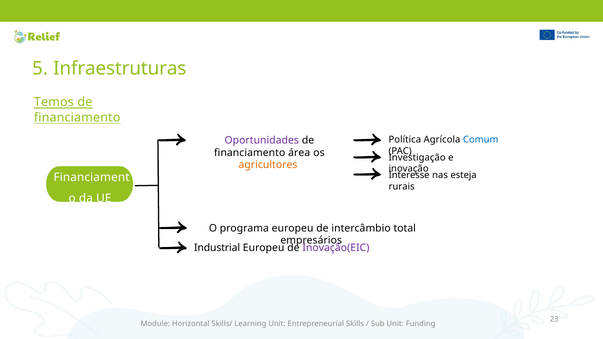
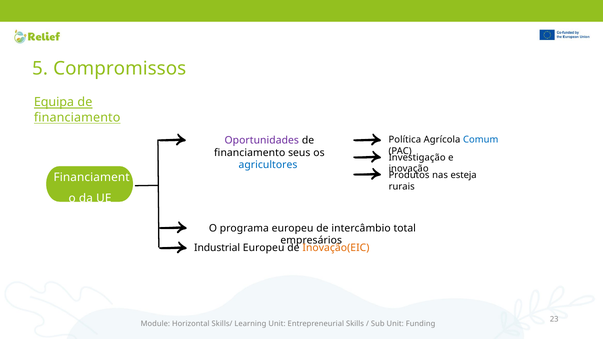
Infraestruturas: Infraestruturas -> Compromissos
Temos: Temos -> Equipa
área: área -> seus
agricultores colour: orange -> blue
Interesse: Interesse -> Produtos
Inovação(EIC colour: purple -> orange
